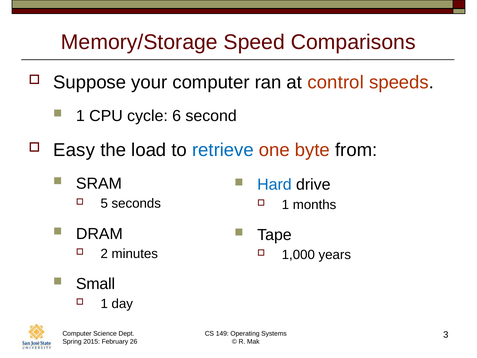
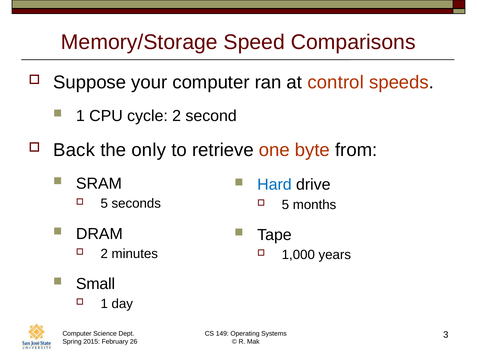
cycle 6: 6 -> 2
Easy: Easy -> Back
load: load -> only
retrieve colour: blue -> black
1 at (285, 204): 1 -> 5
